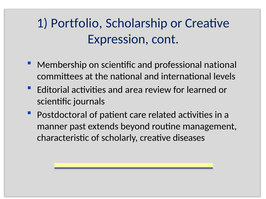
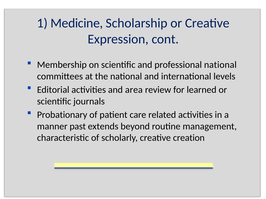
Portfolio: Portfolio -> Medicine
Postdoctoral: Postdoctoral -> Probationary
diseases: diseases -> creation
